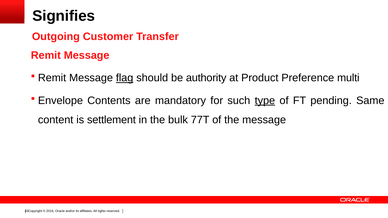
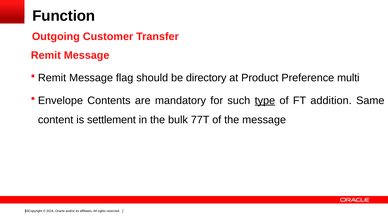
Signifies: Signifies -> Function
flag underline: present -> none
authority: authority -> directory
pending: pending -> addition
